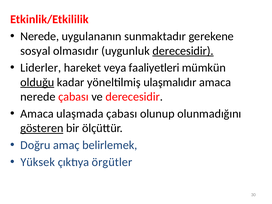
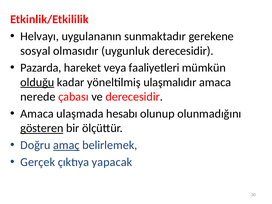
Nerede at (40, 36): Nerede -> Helvayı
derecesidir at (183, 51) underline: present -> none
Liderler: Liderler -> Pazarda
ulaşmada çabası: çabası -> hesabı
amaç underline: none -> present
Yüksek: Yüksek -> Gerçek
örgütler: örgütler -> yapacak
